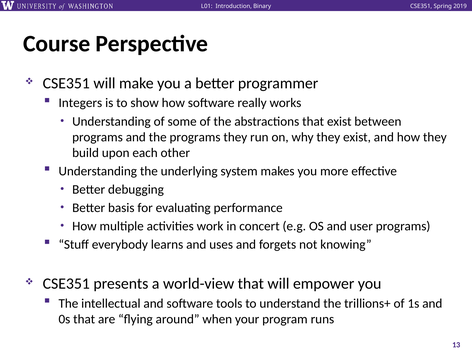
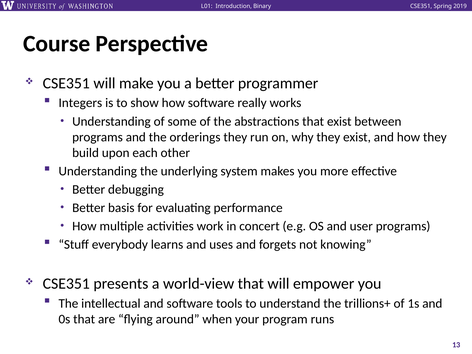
the programs: programs -> orderings
